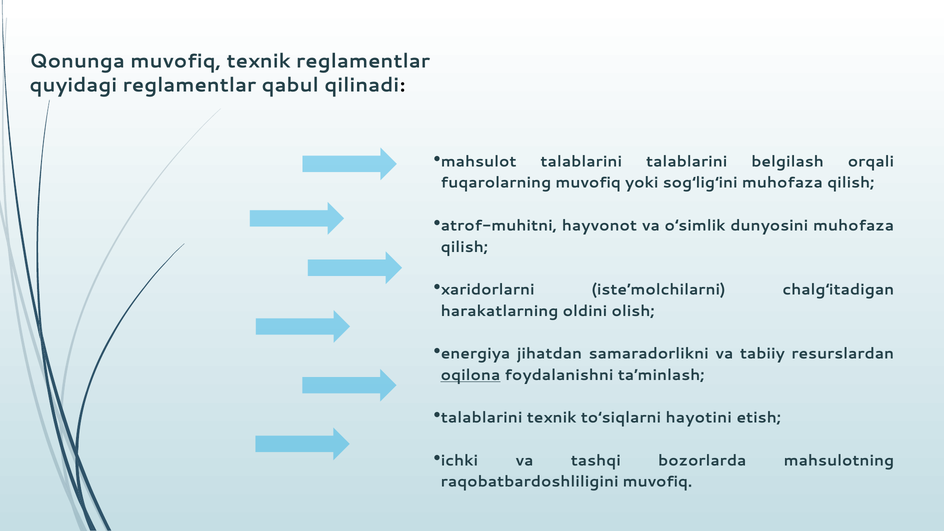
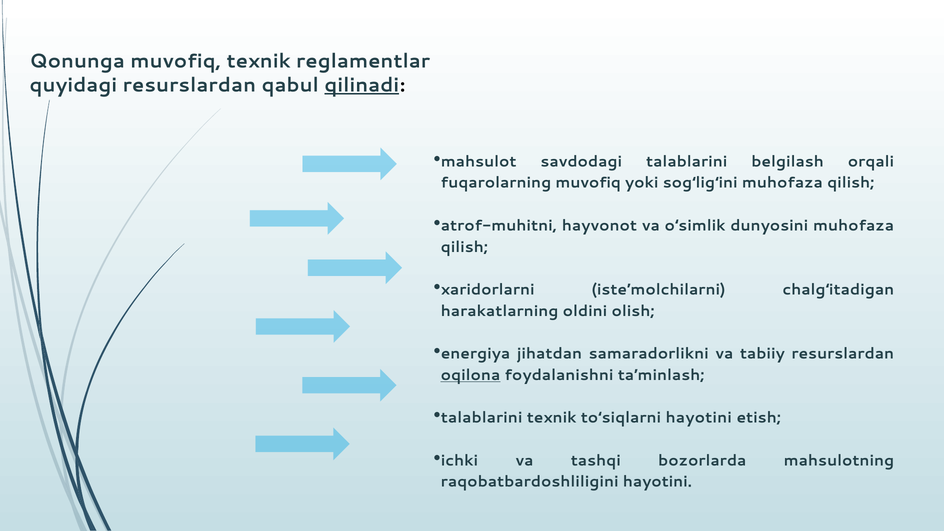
quyidagi reglamentlar: reglamentlar -> resurslardan
qilinadi underline: none -> present
mahsulot talablarini: talablarini -> savdodagi
raqobatbardoshliligini muvofiq: muvofiq -> hayotini
